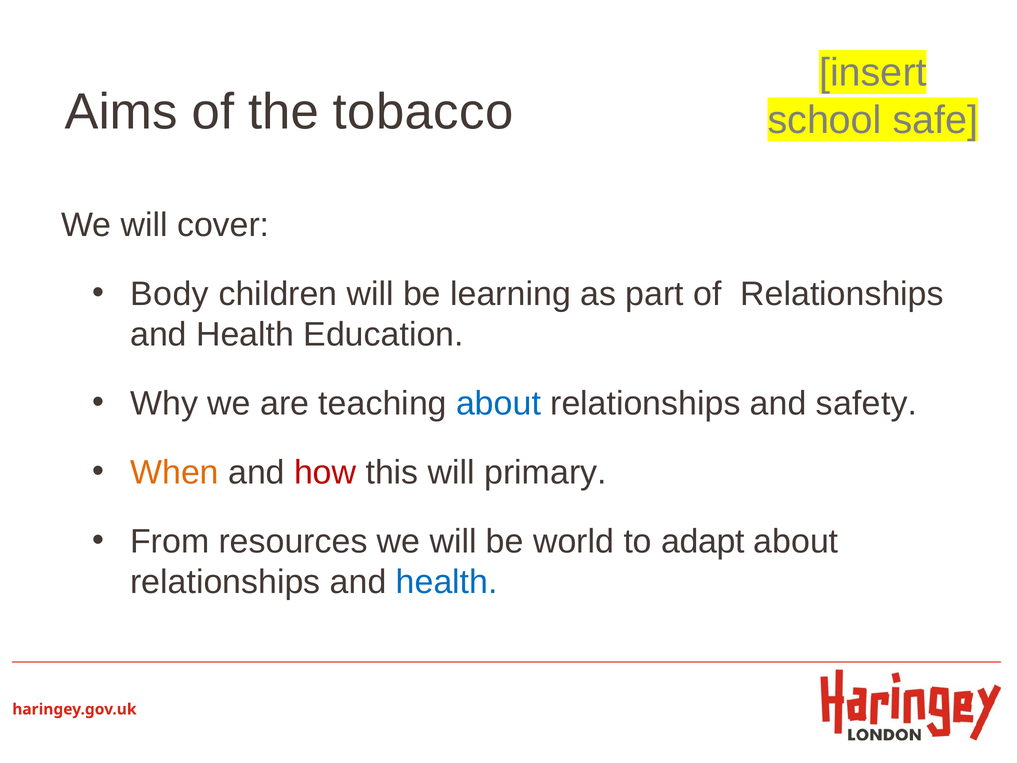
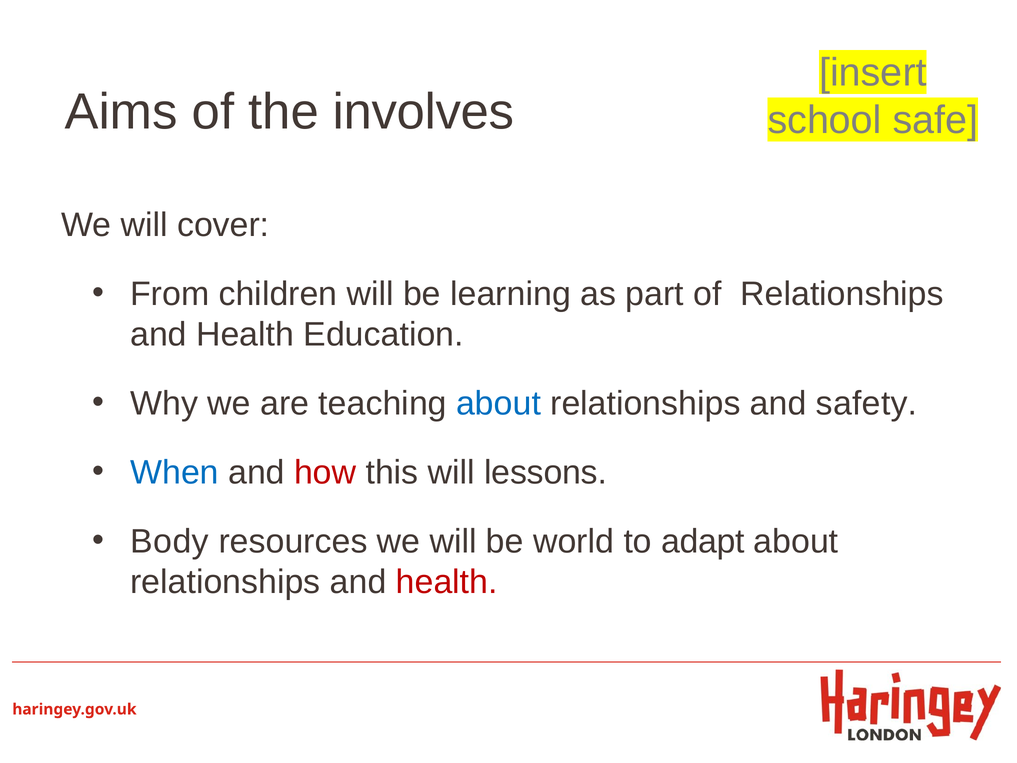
tobacco: tobacco -> involves
Body: Body -> From
When colour: orange -> blue
primary: primary -> lessons
From: From -> Body
health at (447, 582) colour: blue -> red
